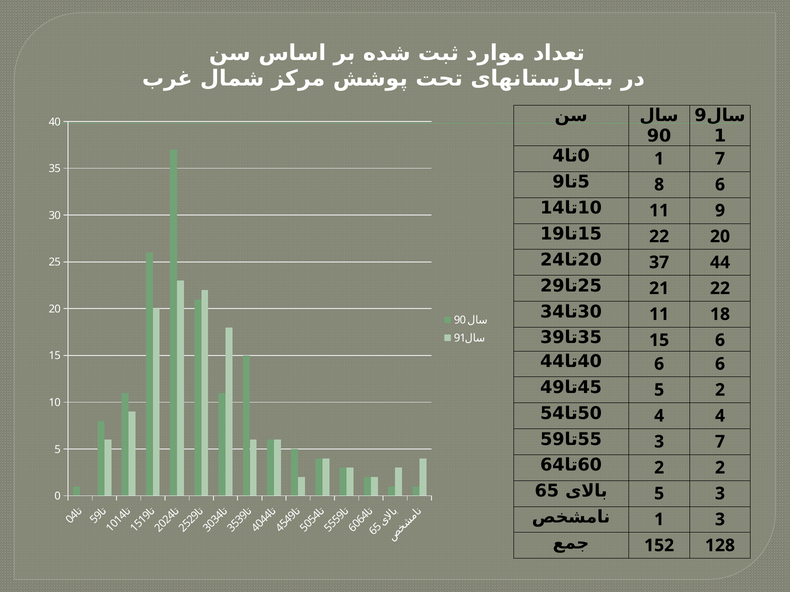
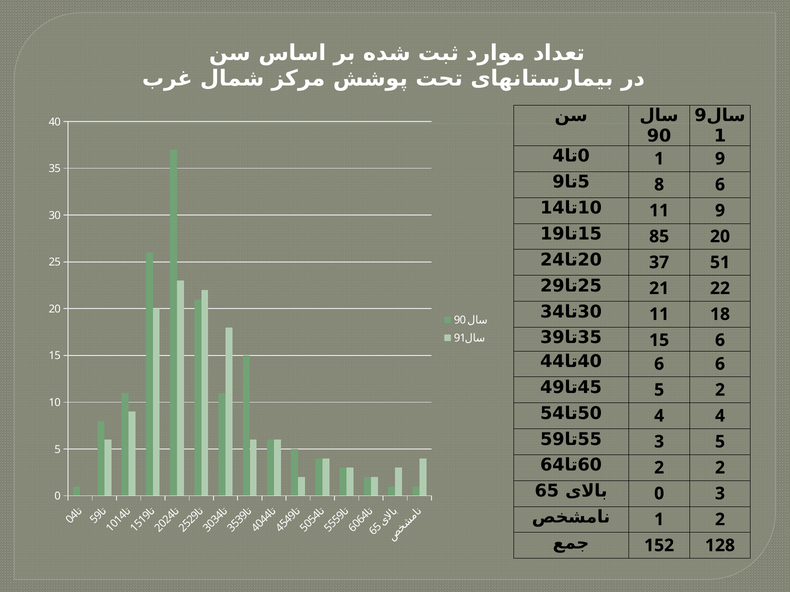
4 1 7: 7 -> 9
22 at (659, 237): 22 -> 85
37 44: 44 -> 51
7 at (720, 442): 7 -> 5
65 5: 5 -> 0
1 3: 3 -> 2
